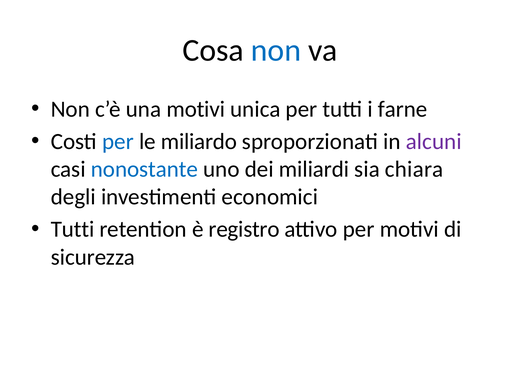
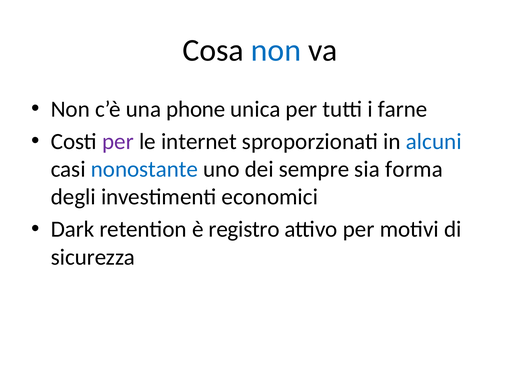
una motivi: motivi -> phone
per at (118, 141) colour: blue -> purple
miliardo: miliardo -> internet
alcuni colour: purple -> blue
miliardi: miliardi -> sempre
chiara: chiara -> forma
Tutti at (73, 229): Tutti -> Dark
